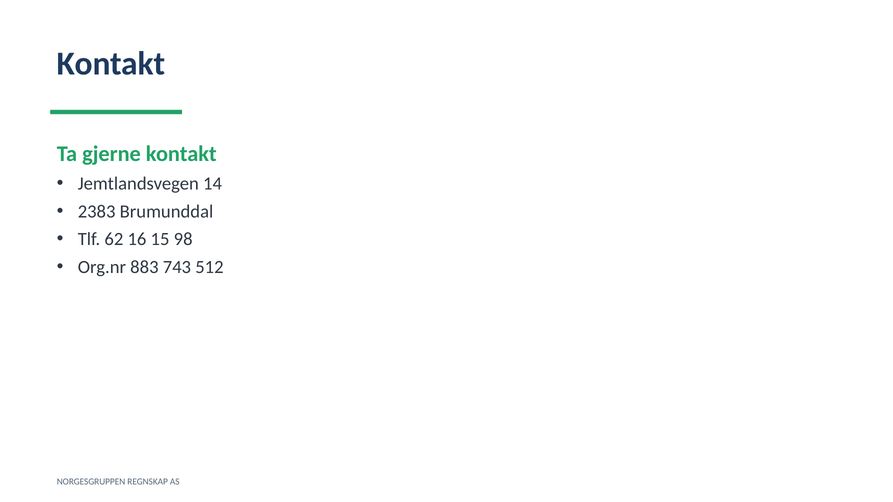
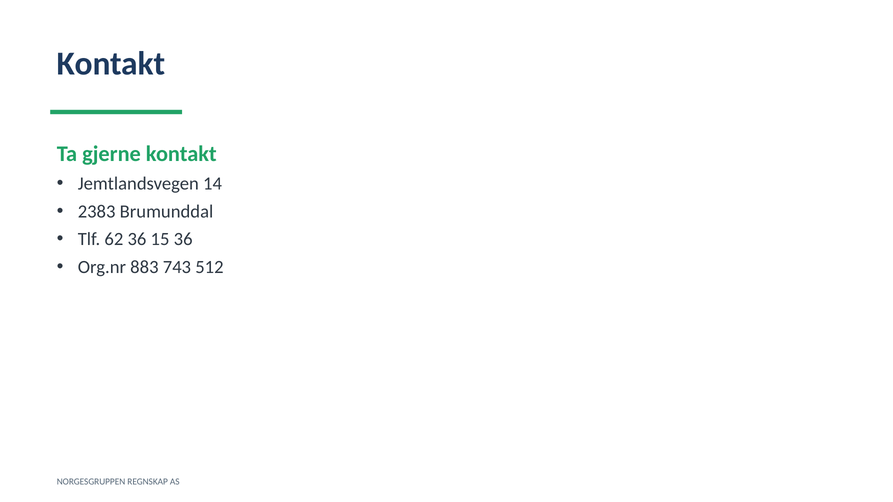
62 16: 16 -> 36
15 98: 98 -> 36
